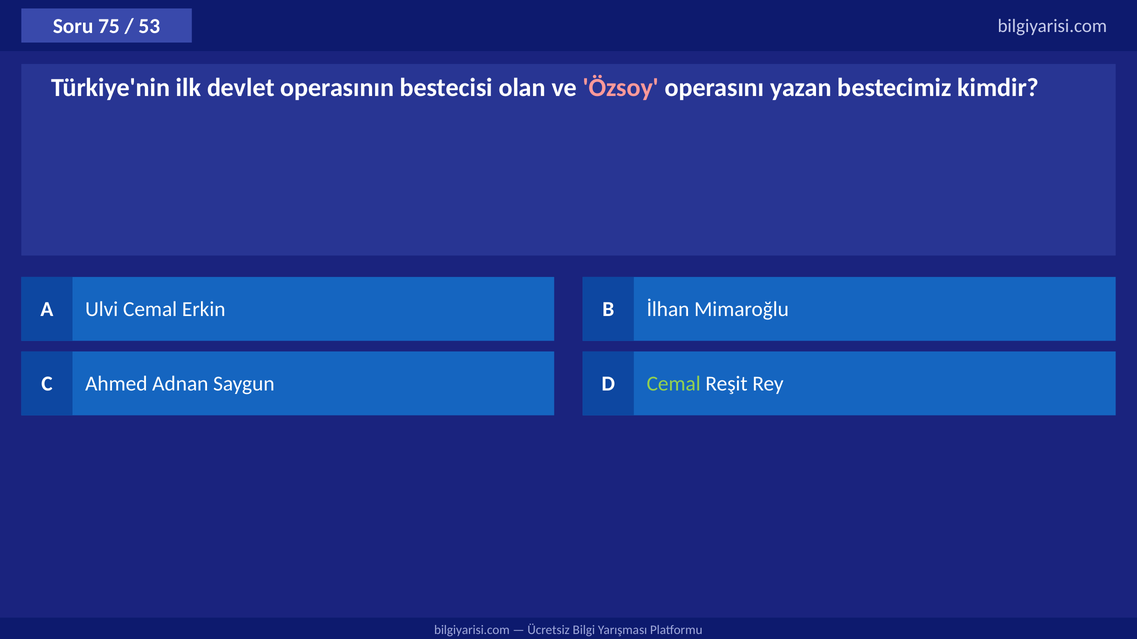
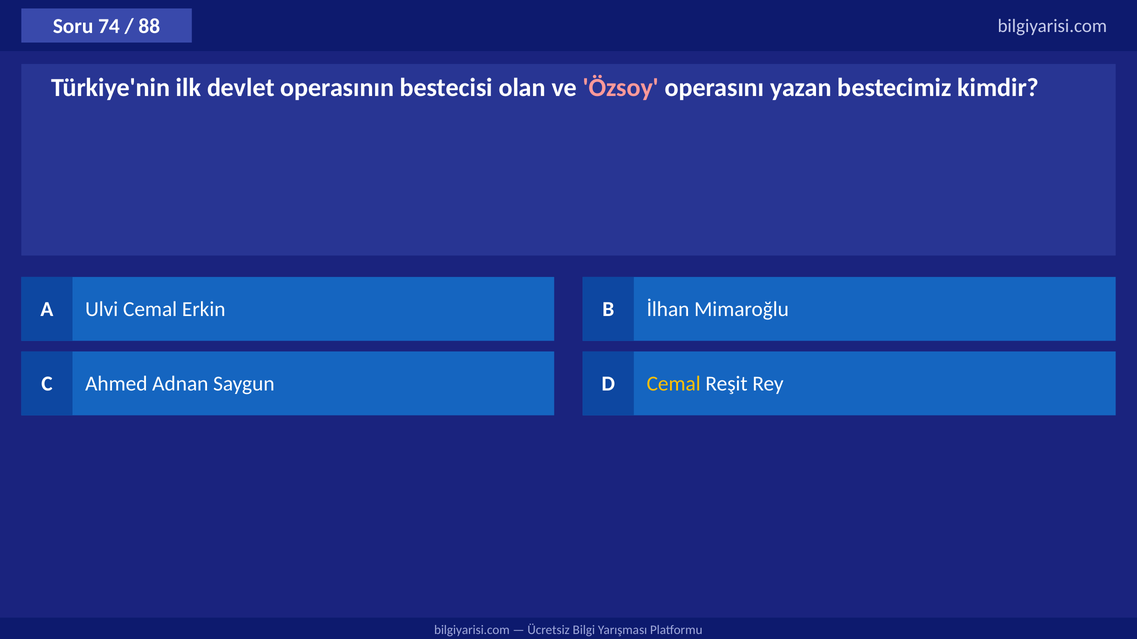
75: 75 -> 74
53: 53 -> 88
Cemal at (674, 384) colour: light green -> yellow
